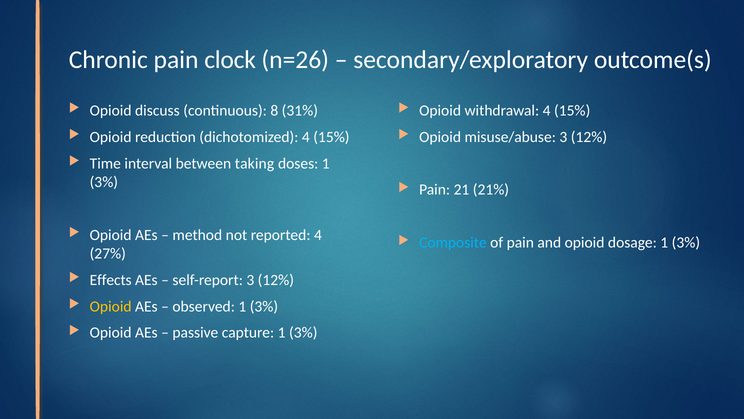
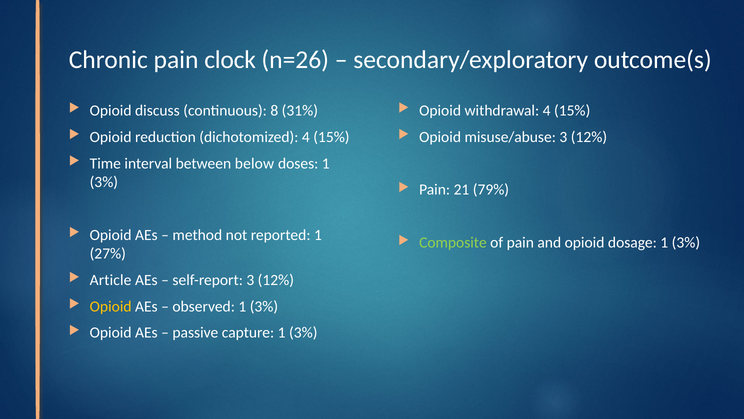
taking: taking -> below
21%: 21% -> 79%
reported 4: 4 -> 1
Composite colour: light blue -> light green
Effects: Effects -> Article
